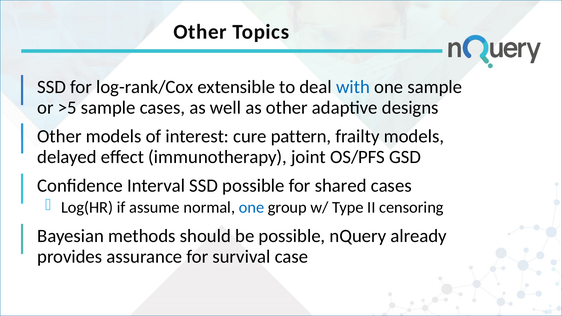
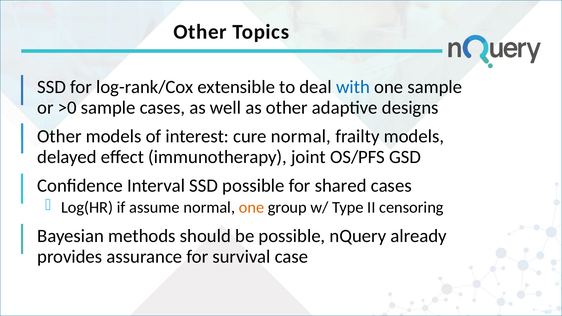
>5: >5 -> >0
cure pattern: pattern -> normal
one at (252, 207) colour: blue -> orange
